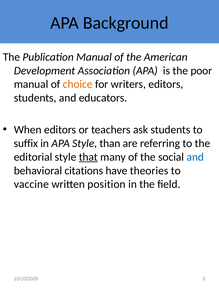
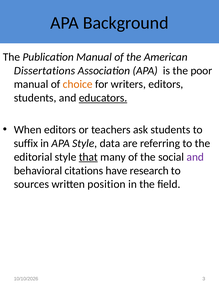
Development: Development -> Dissertations
educators underline: none -> present
than: than -> data
and at (195, 157) colour: blue -> purple
theories: theories -> research
vaccine: vaccine -> sources
